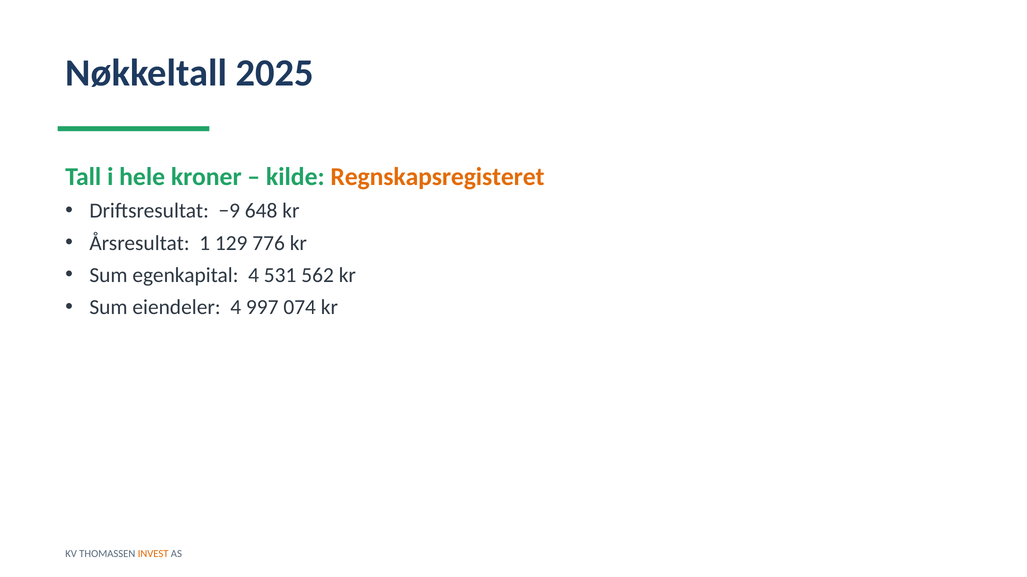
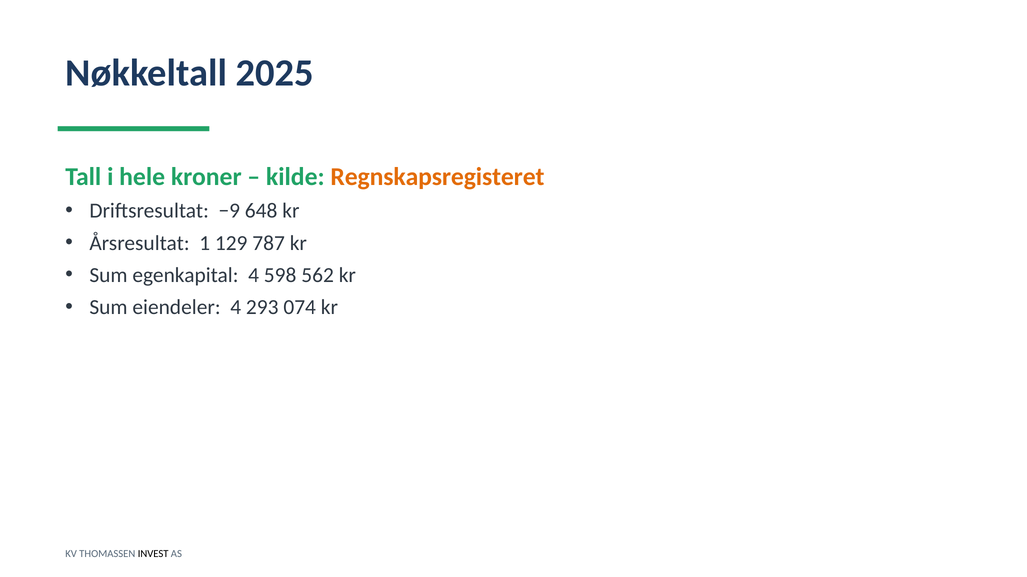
776: 776 -> 787
531: 531 -> 598
997: 997 -> 293
INVEST colour: orange -> black
